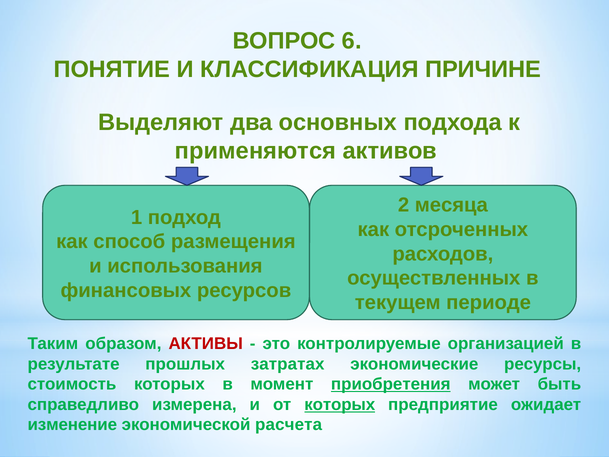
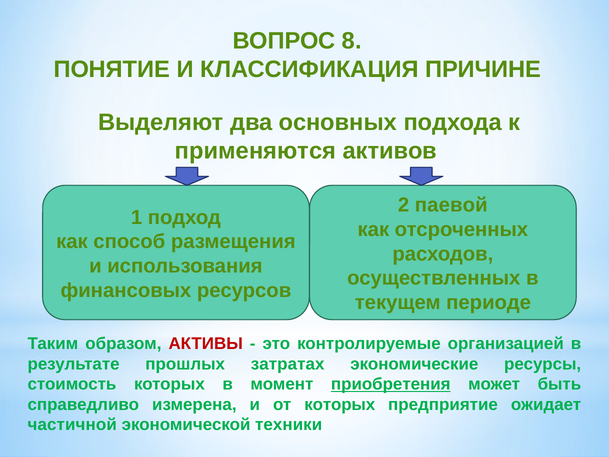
6: 6 -> 8
месяца: месяца -> паевой
которых at (340, 404) underline: present -> none
изменение: изменение -> частичной
расчета: расчета -> техники
